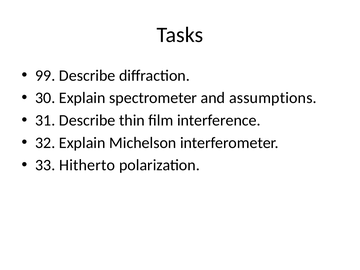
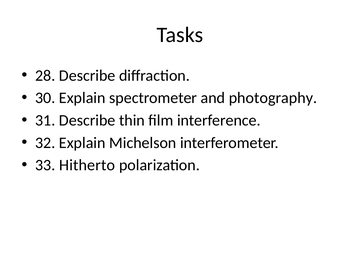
99: 99 -> 28
assumptions: assumptions -> photography
